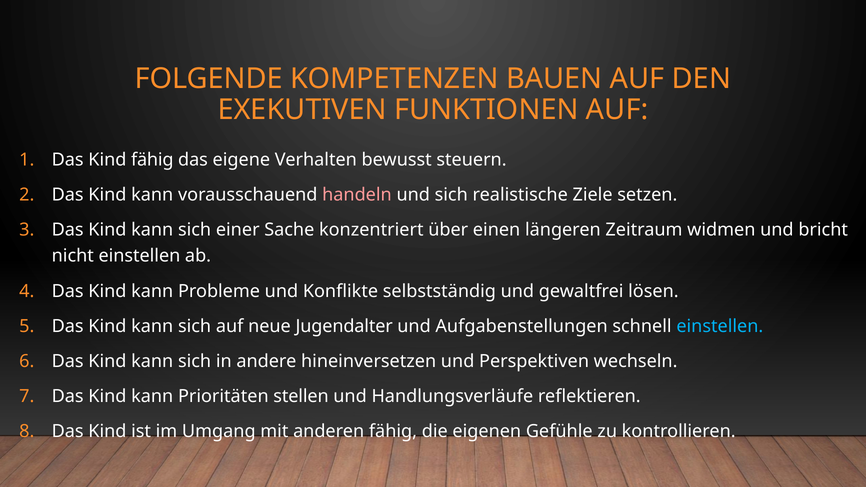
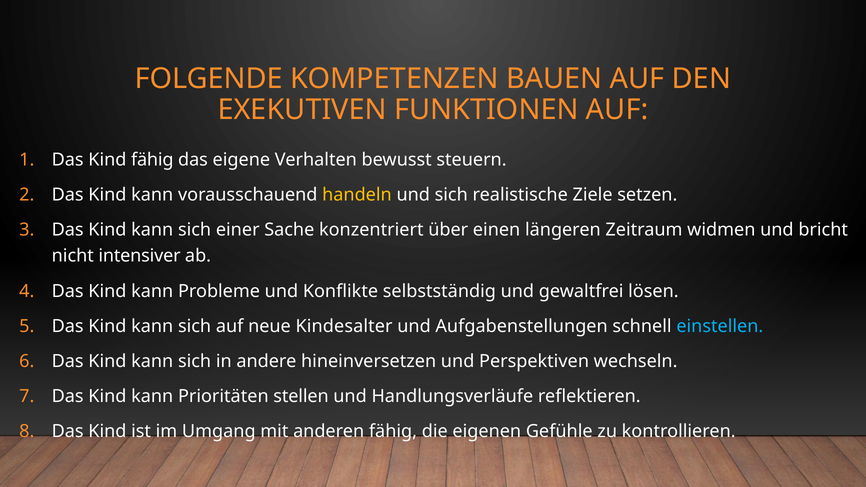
handeln colour: pink -> yellow
nicht einstellen: einstellen -> intensiver
Jugendalter: Jugendalter -> Kindesalter
